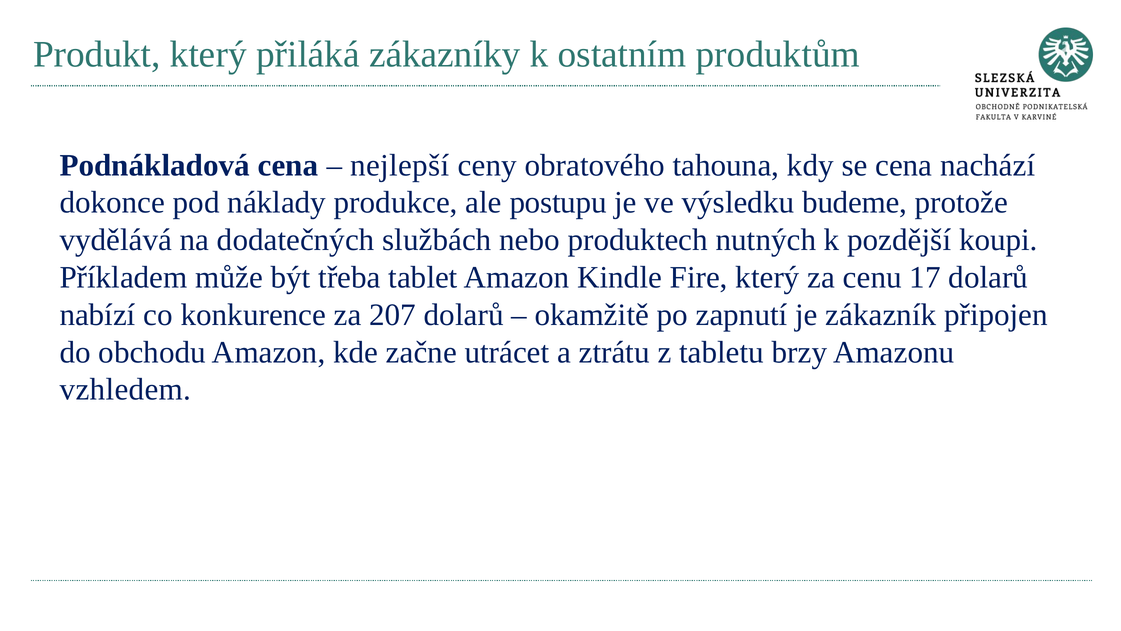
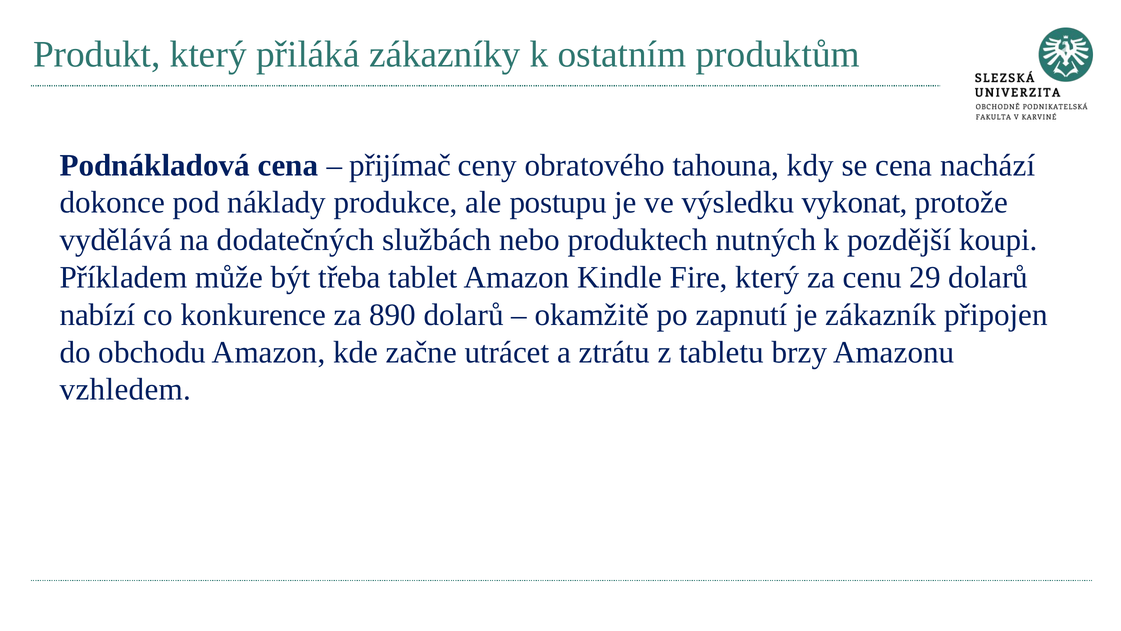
nejlepší: nejlepší -> přijímač
budeme: budeme -> vykonat
17: 17 -> 29
207: 207 -> 890
